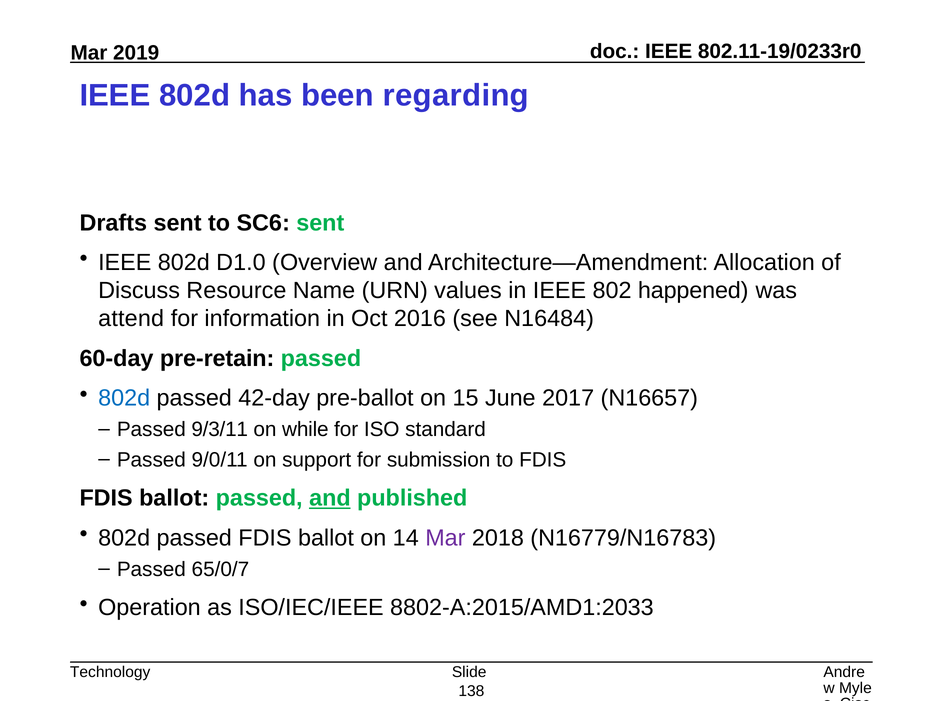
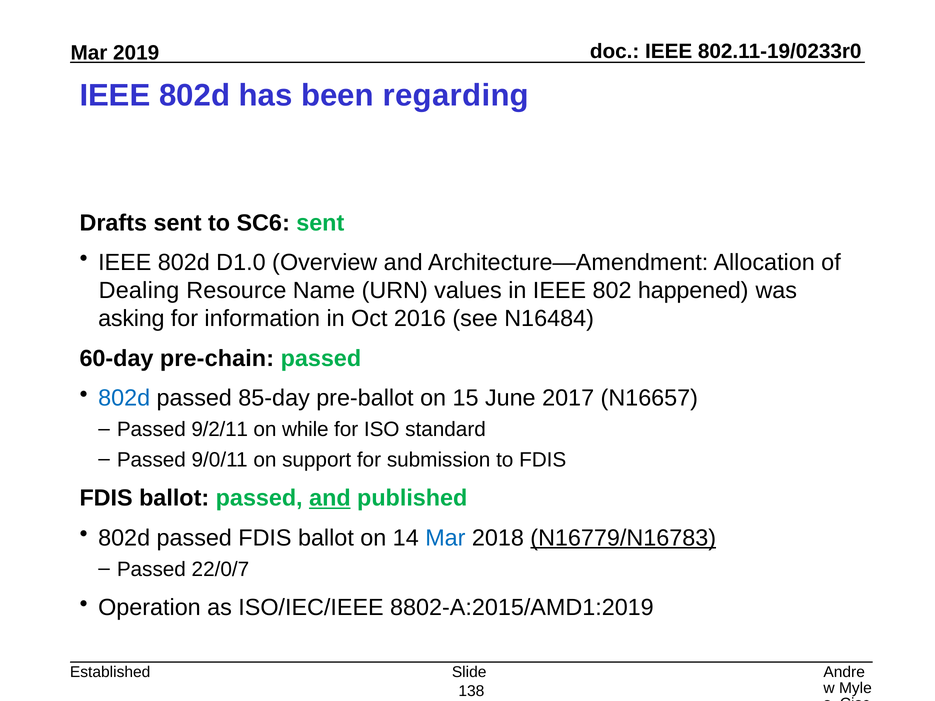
Discuss: Discuss -> Dealing
attend: attend -> asking
pre-retain: pre-retain -> pre-chain
42-day: 42-day -> 85-day
9/3/11: 9/3/11 -> 9/2/11
Mar at (445, 538) colour: purple -> blue
N16779/N16783 underline: none -> present
65/0/7: 65/0/7 -> 22/0/7
8802-A:2015/AMD1:2033: 8802-A:2015/AMD1:2033 -> 8802-A:2015/AMD1:2019
Technology: Technology -> Established
